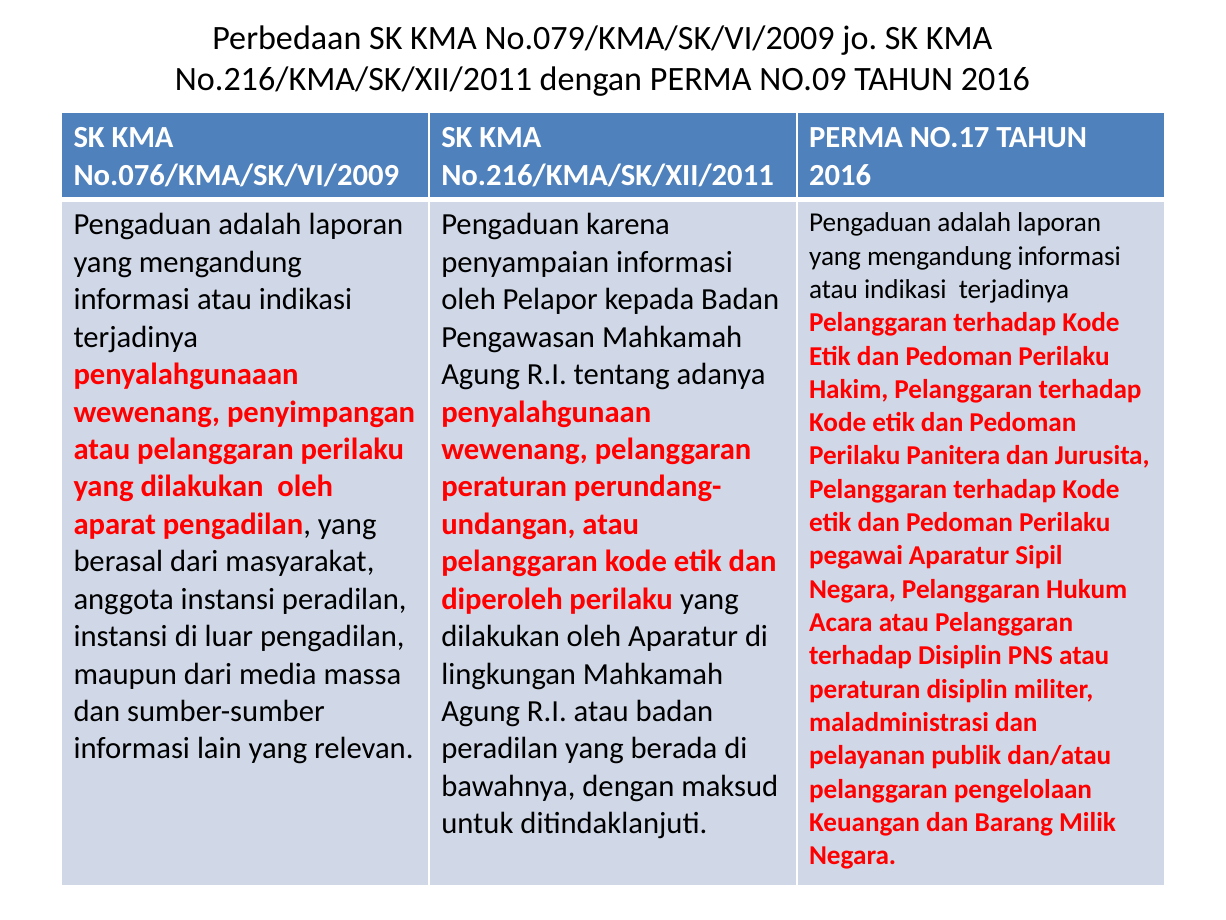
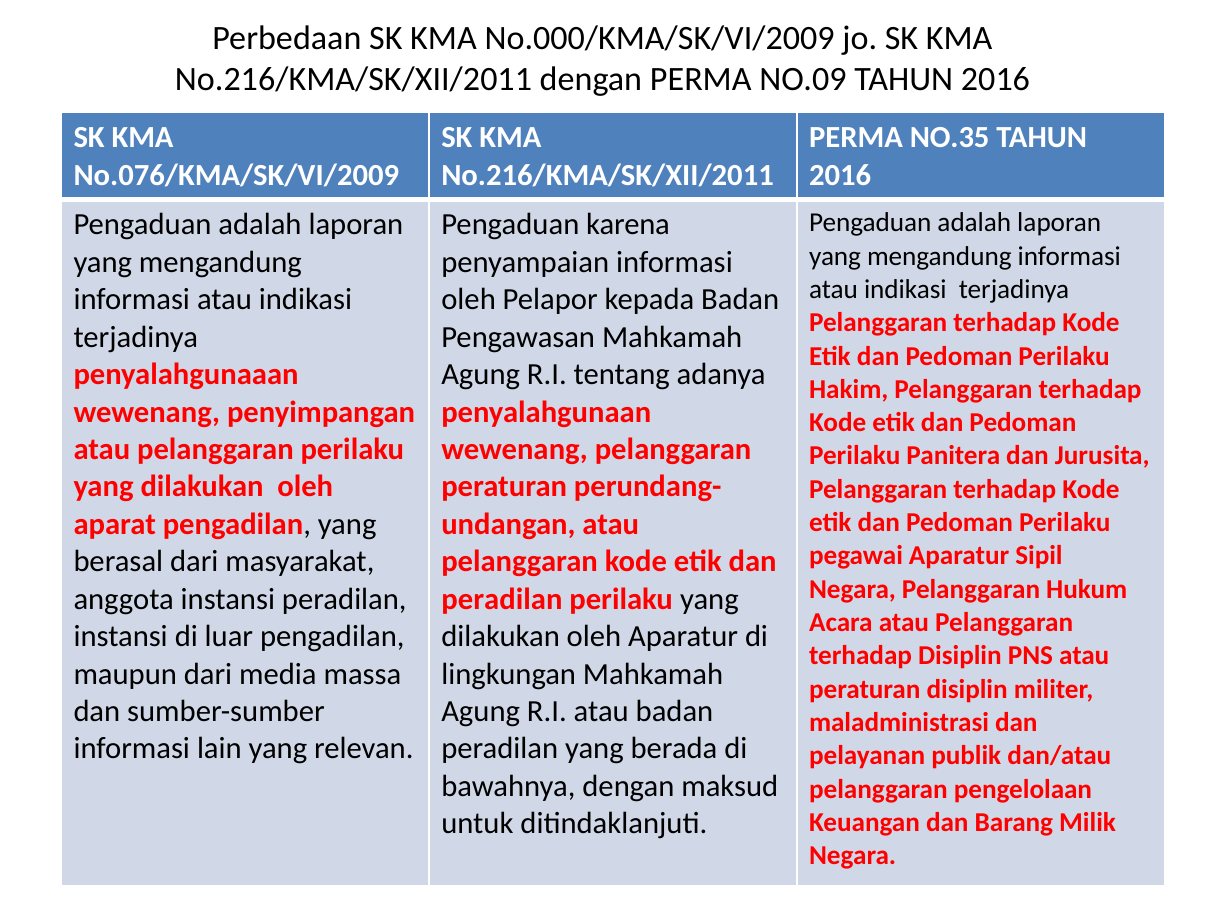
No.079/KMA/SK/VI/2009: No.079/KMA/SK/VI/2009 -> No.000/KMA/SK/VI/2009
NO.17: NO.17 -> NO.35
diperoleh at (502, 599): diperoleh -> peradilan
